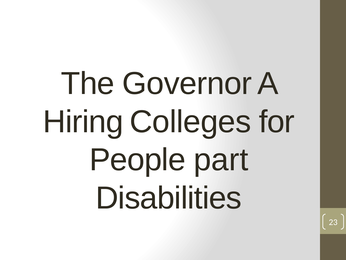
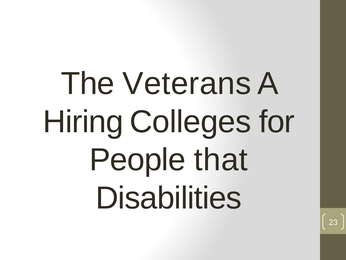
Governor: Governor -> Veterans
part: part -> that
